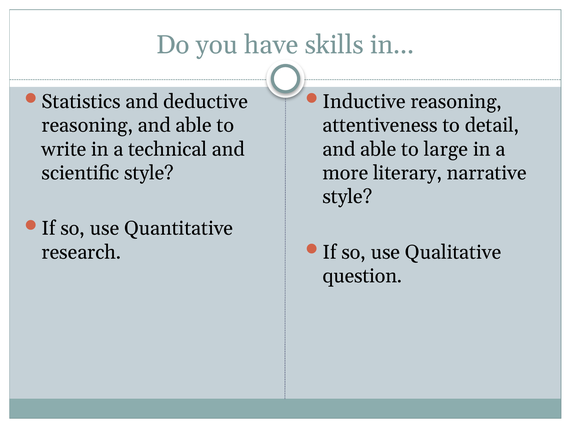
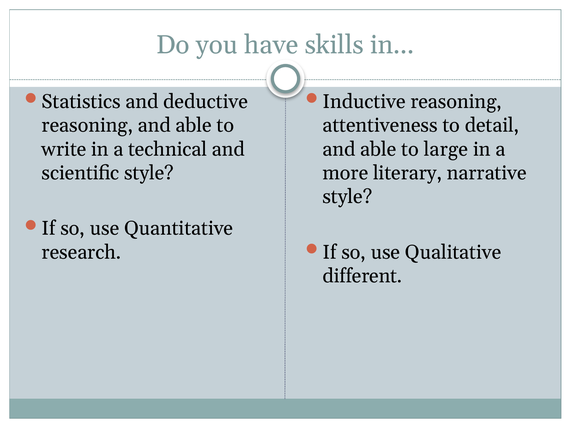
question: question -> different
